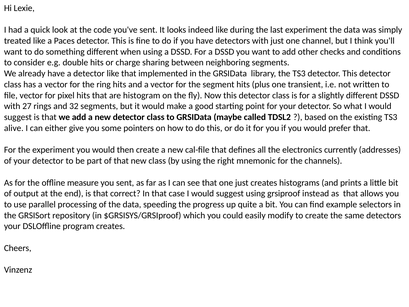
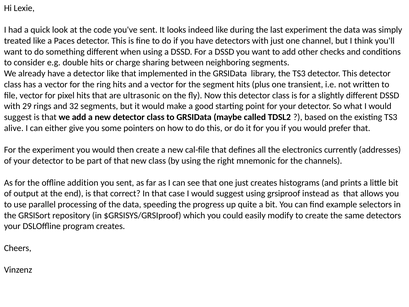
histogram: histogram -> ultrasonic
27: 27 -> 29
measure: measure -> addition
